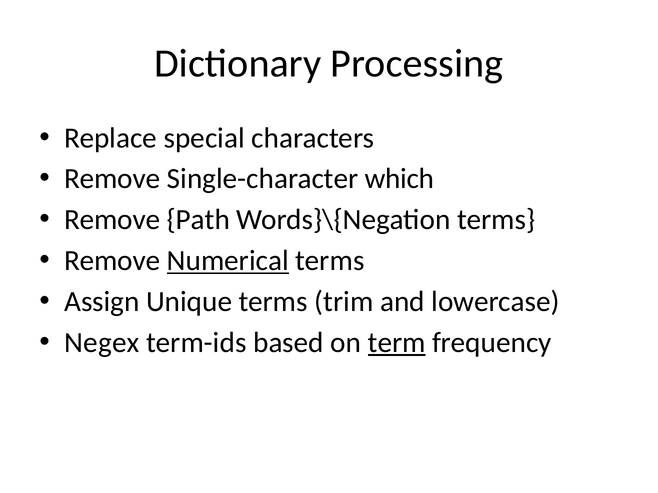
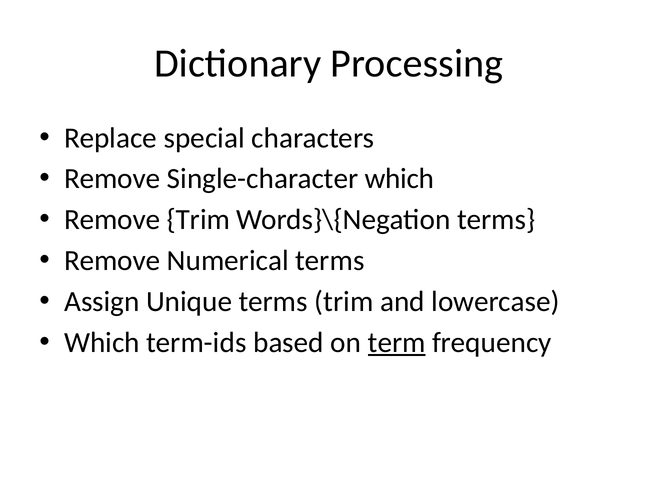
Remove Path: Path -> Trim
Numerical underline: present -> none
Negex at (102, 343): Negex -> Which
